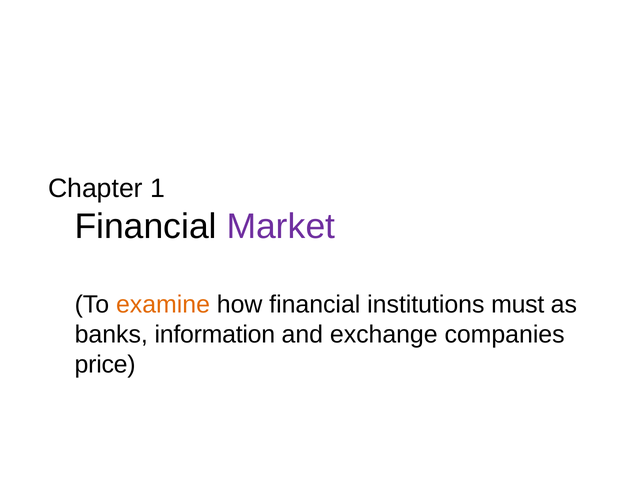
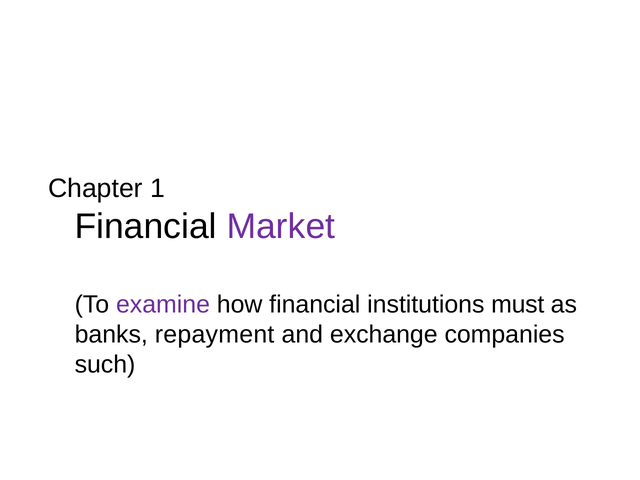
examine colour: orange -> purple
information: information -> repayment
price: price -> such
